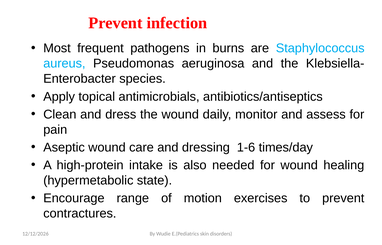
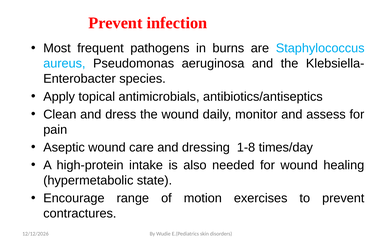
1-6: 1-6 -> 1-8
